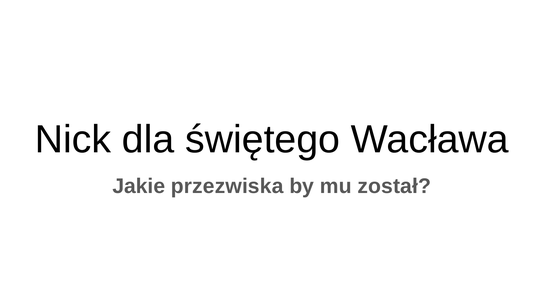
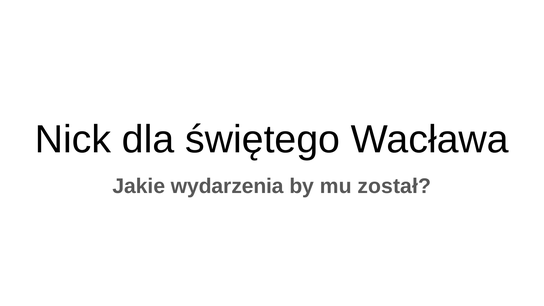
przezwiska: przezwiska -> wydarzenia
